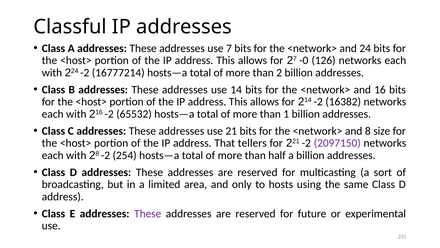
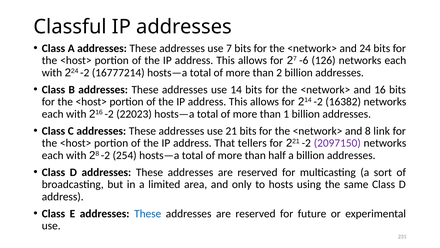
-0: -0 -> -6
65532: 65532 -> 22023
size: size -> link
These at (148, 213) colour: purple -> blue
